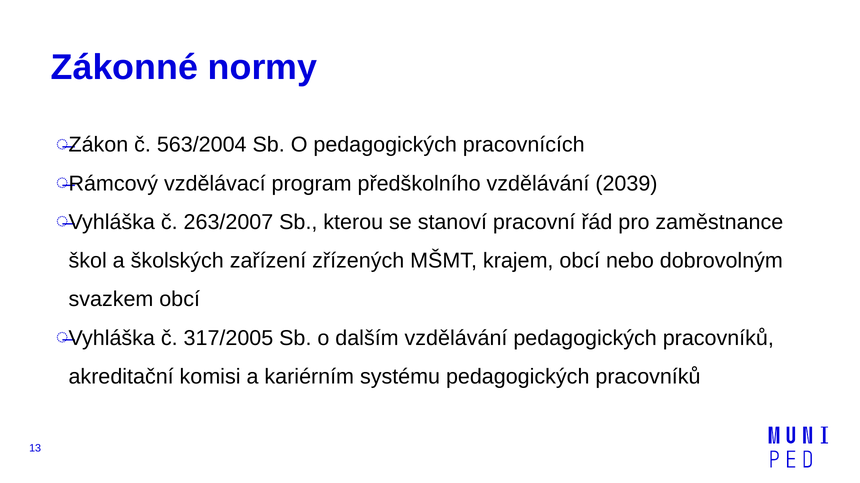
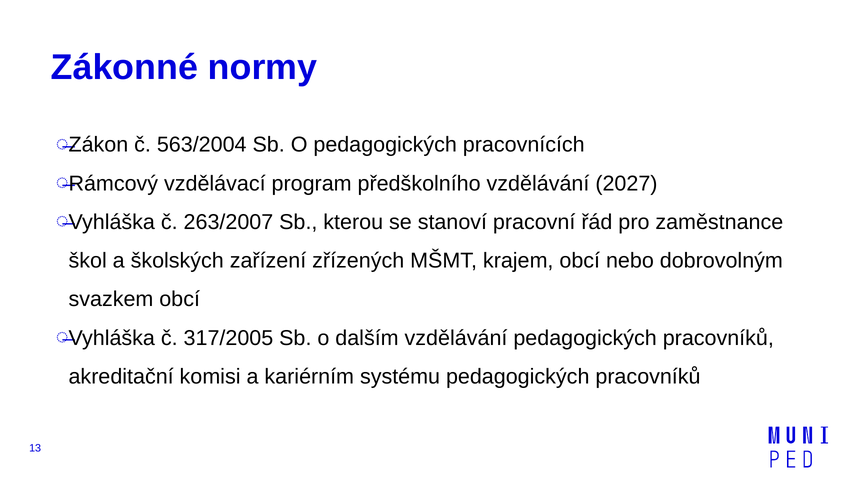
2039: 2039 -> 2027
